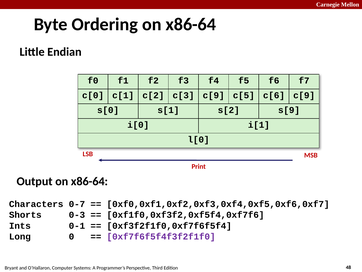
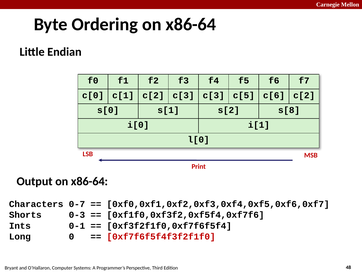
c[3 c[9: c[9 -> c[3
c[6 c[9: c[9 -> c[2
s[9: s[9 -> s[8
0xf7f6f5f4f3f2f1f0 colour: purple -> red
